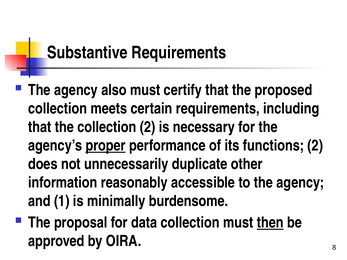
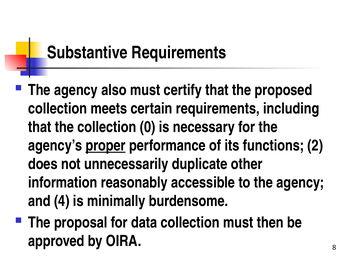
collection 2: 2 -> 0
1: 1 -> 4
then underline: present -> none
